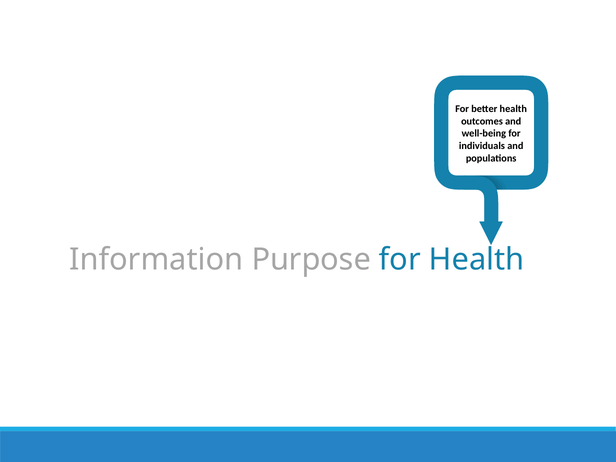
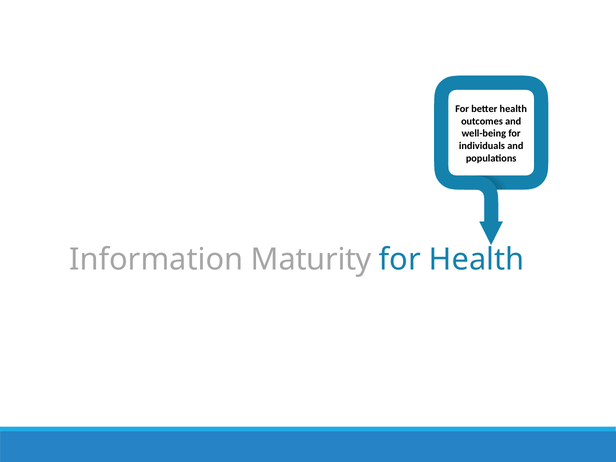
Purpose: Purpose -> Maturity
